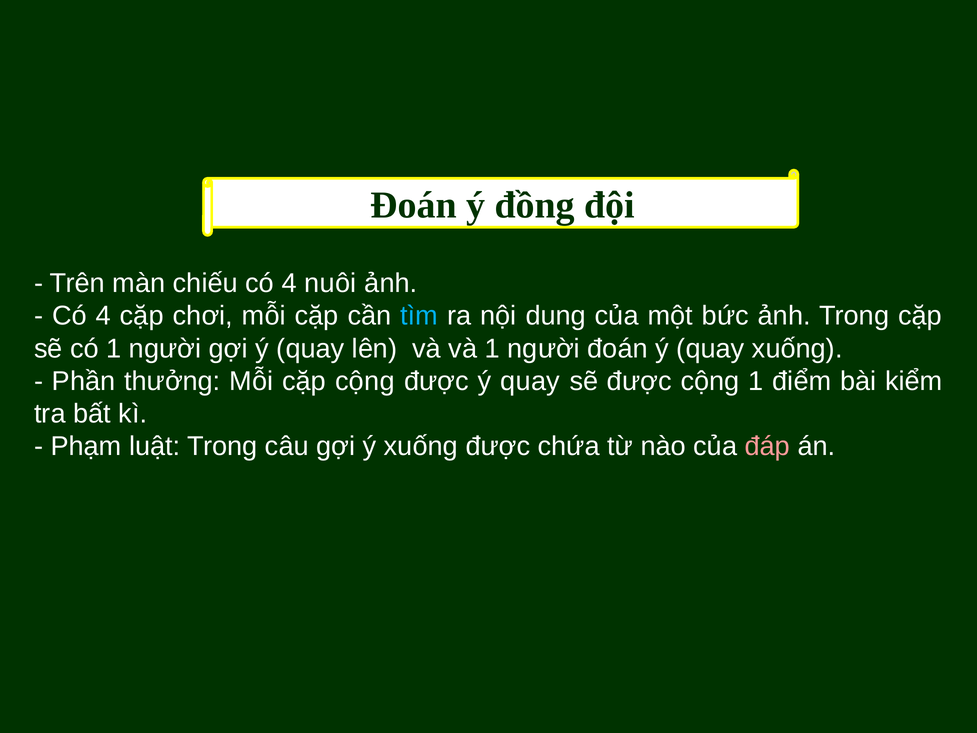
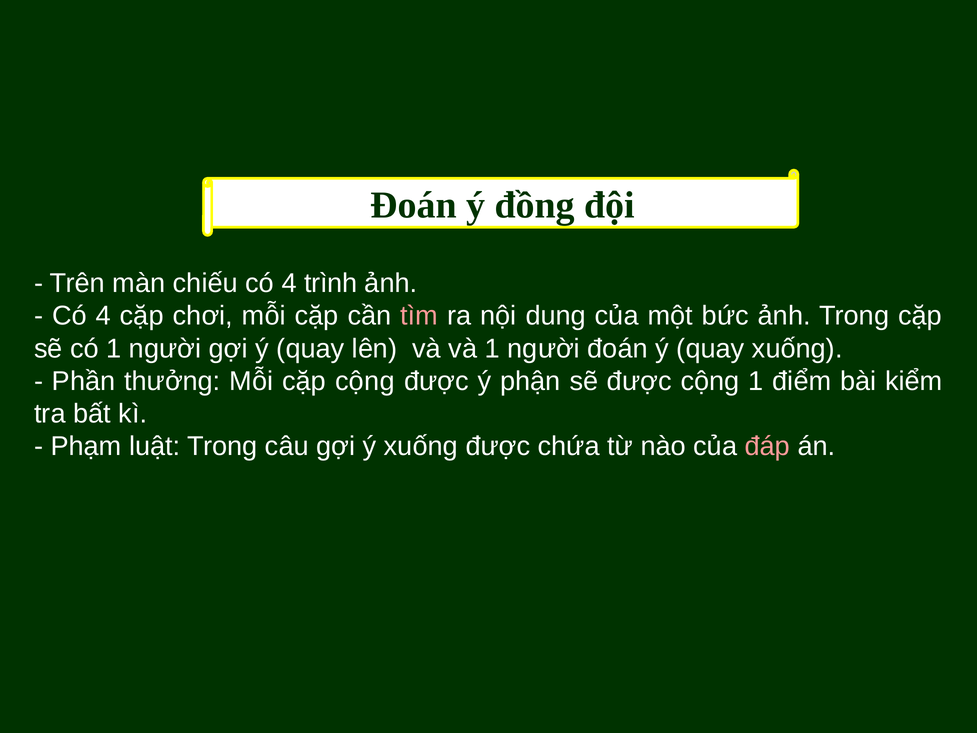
nuôi: nuôi -> trình
tìm colour: light blue -> pink
được ý quay: quay -> phận
